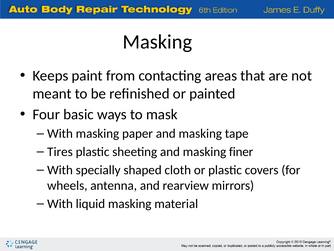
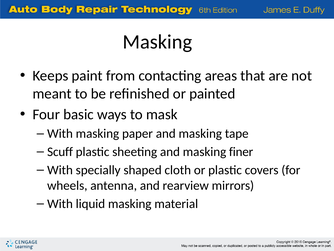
Tires: Tires -> Scuff
